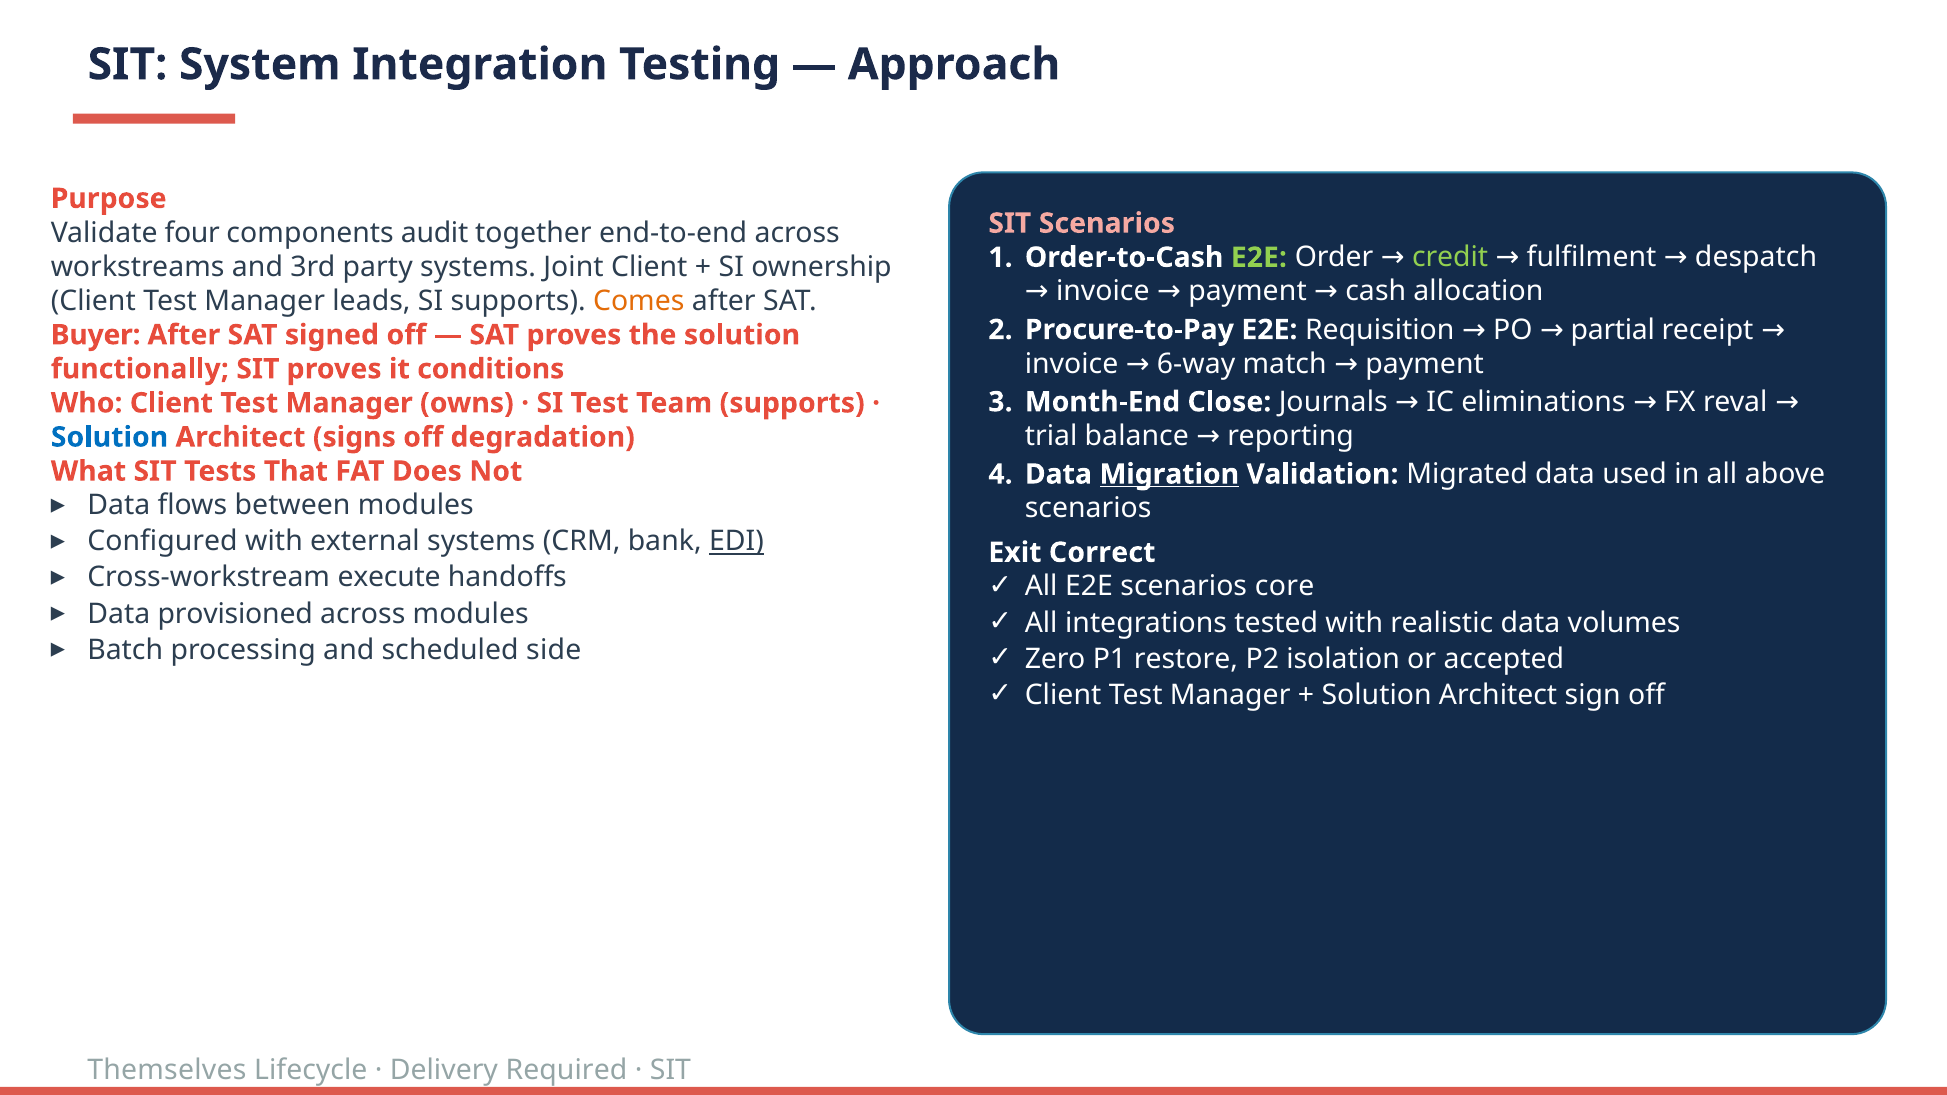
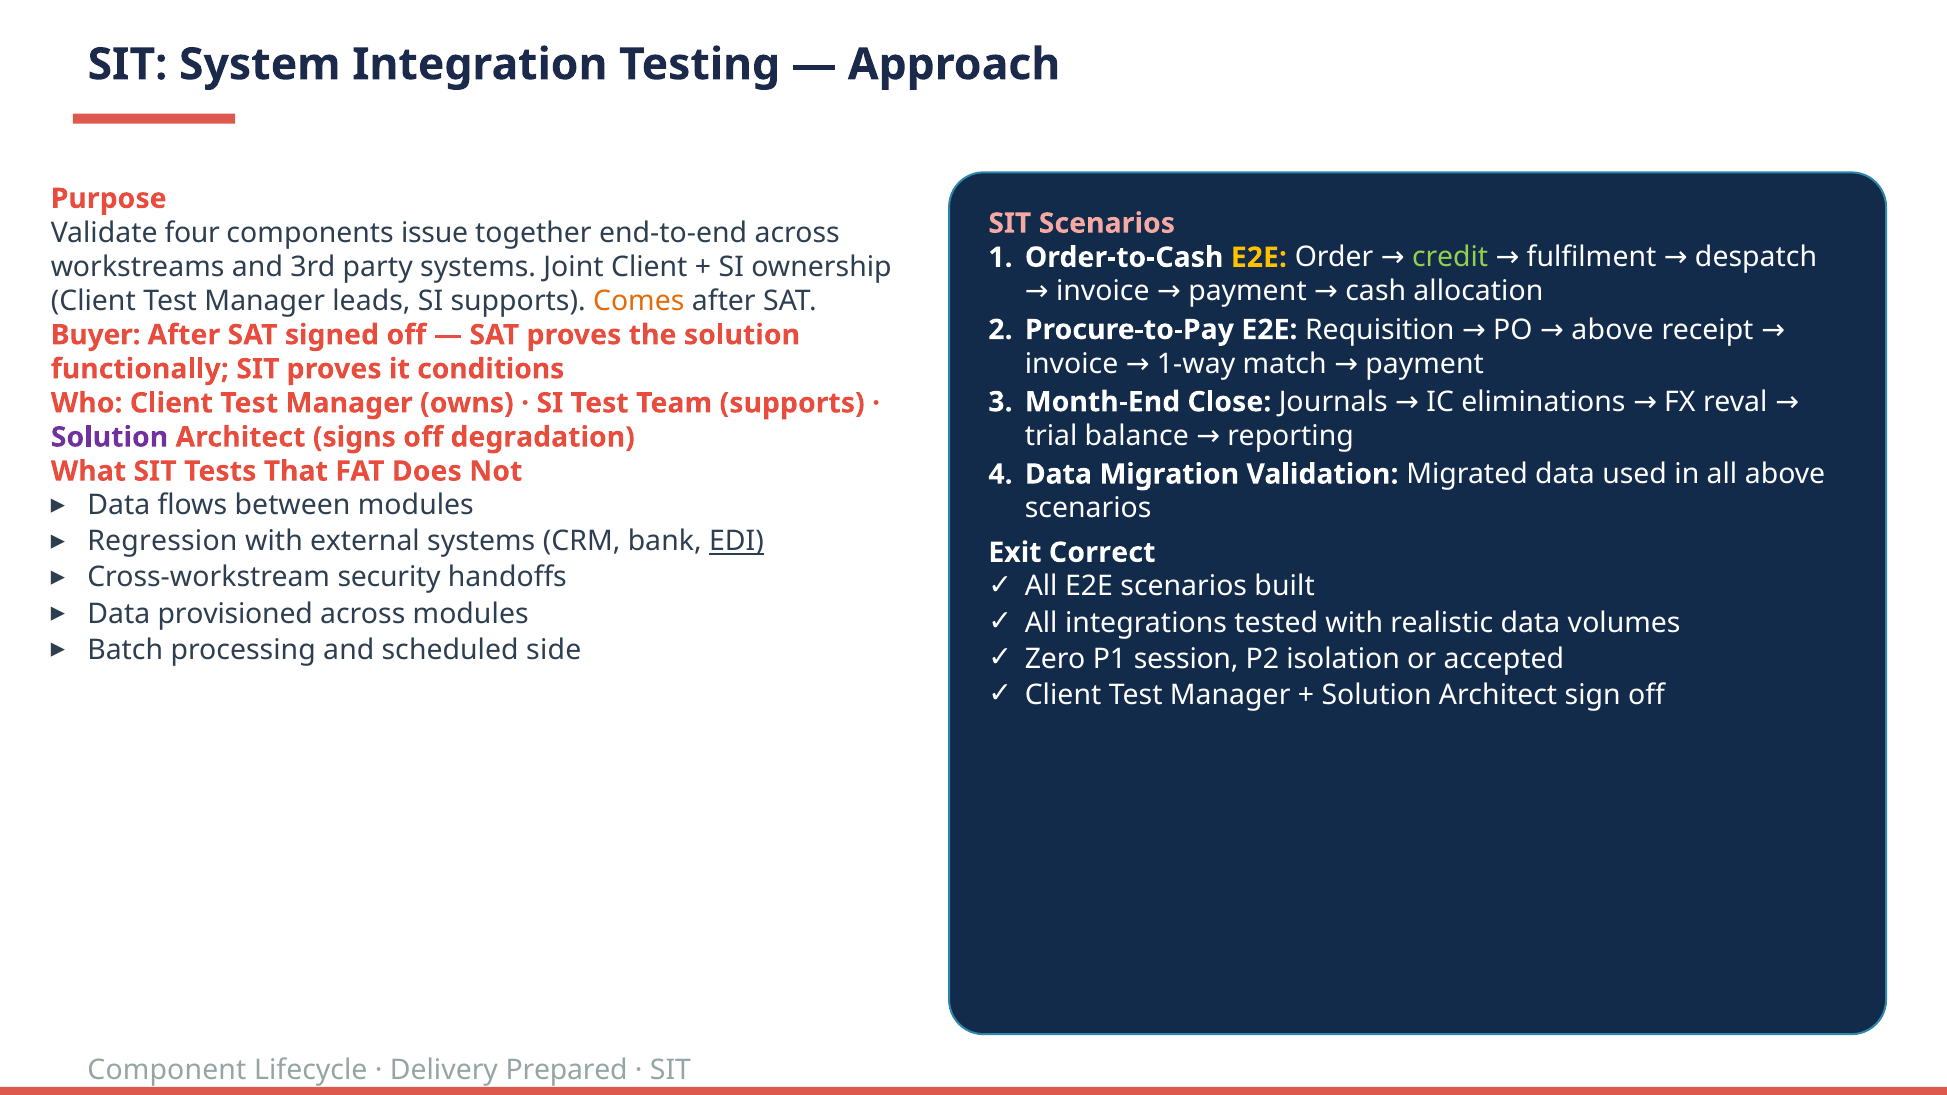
audit: audit -> issue
E2E at (1259, 257) colour: light green -> yellow
PO partial: partial -> above
6-way: 6-way -> 1-way
Solution at (110, 437) colour: blue -> purple
Migration underline: present -> none
Configured: Configured -> Regression
execute: execute -> security
core: core -> built
restore: restore -> session
Themselves: Themselves -> Component
Required: Required -> Prepared
